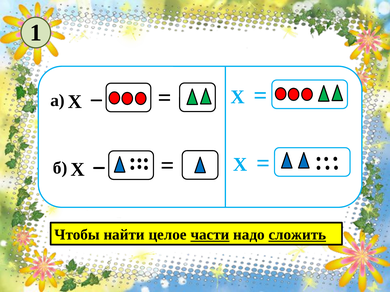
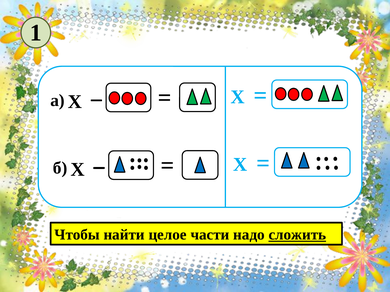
части underline: present -> none
